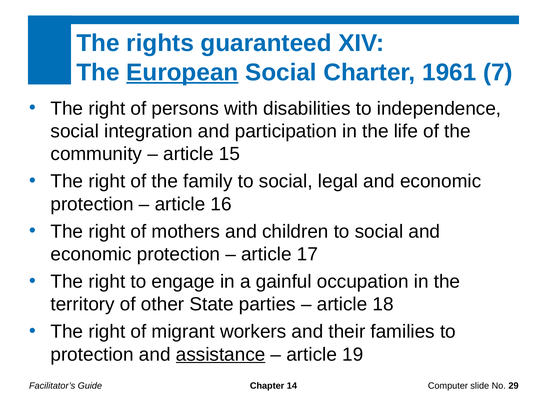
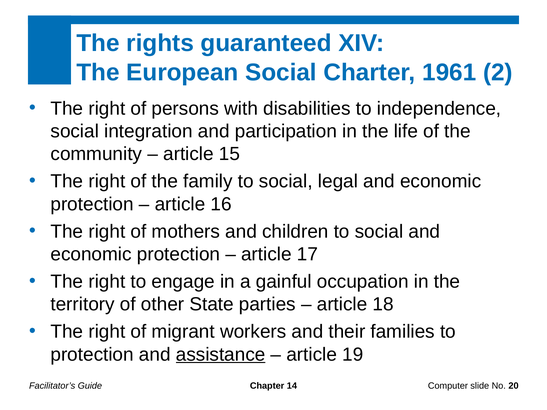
European underline: present -> none
7: 7 -> 2
29: 29 -> 20
